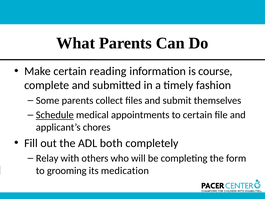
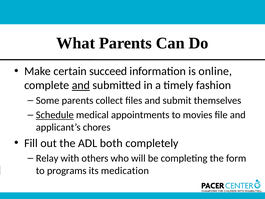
reading: reading -> succeed
course: course -> online
and at (81, 85) underline: none -> present
to certain: certain -> movies
grooming: grooming -> programs
